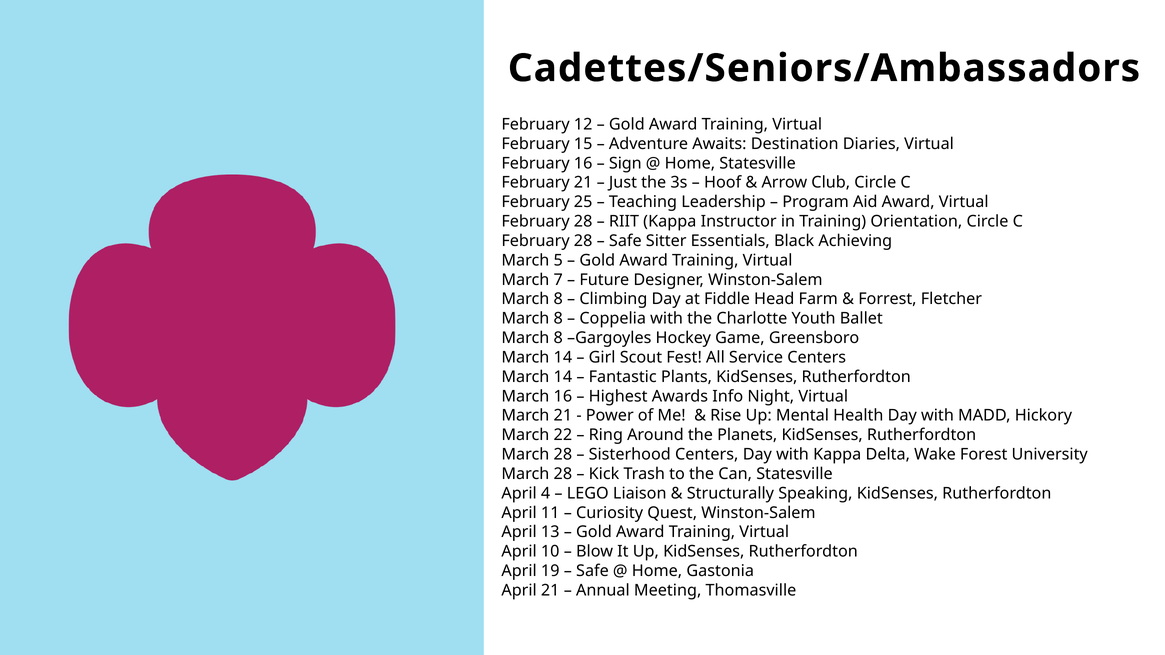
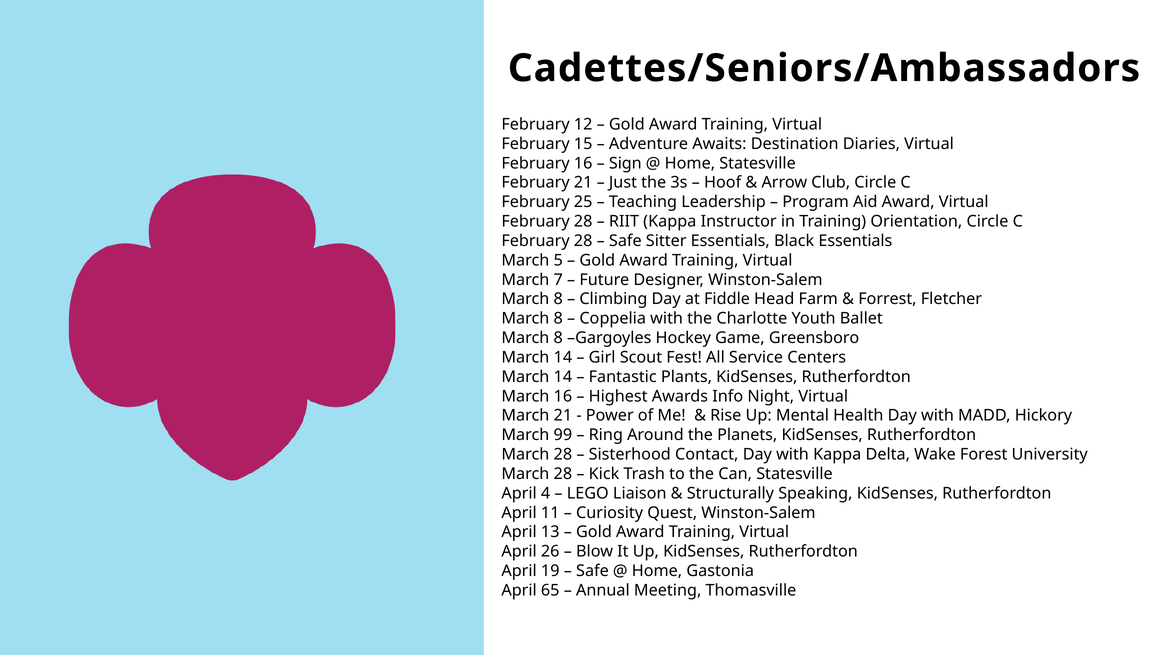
Black Achieving: Achieving -> Essentials
22: 22 -> 99
Sisterhood Centers: Centers -> Contact
10: 10 -> 26
April 21: 21 -> 65
